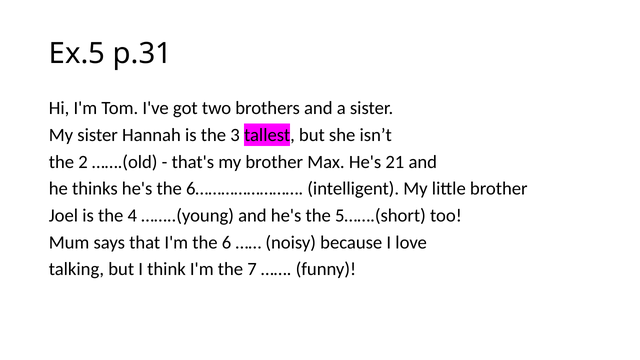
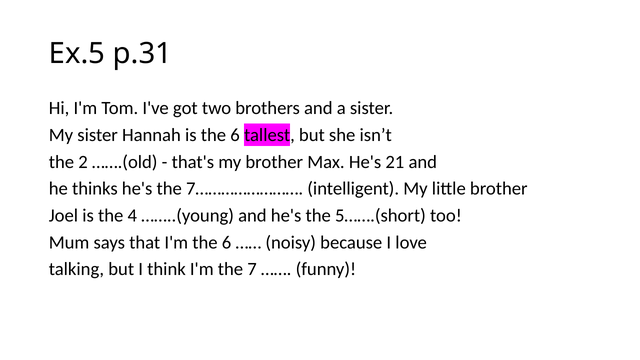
is the 3: 3 -> 6
6……………………: 6…………………… -> 7……………………
